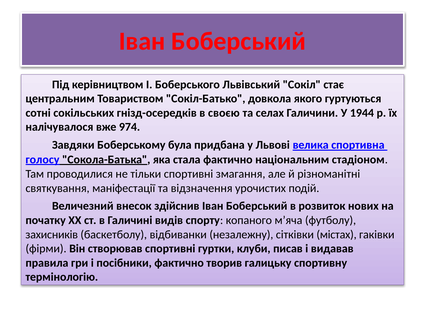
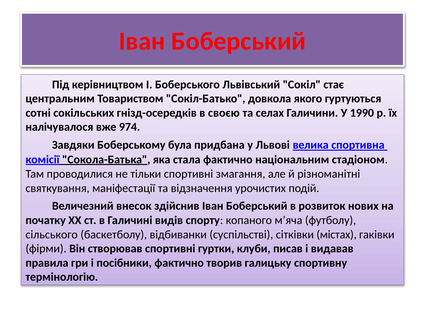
1944: 1944 -> 1990
голосу: голосу -> комісії
захисників: захисників -> сільського
незалежну: незалежну -> суспільстві
